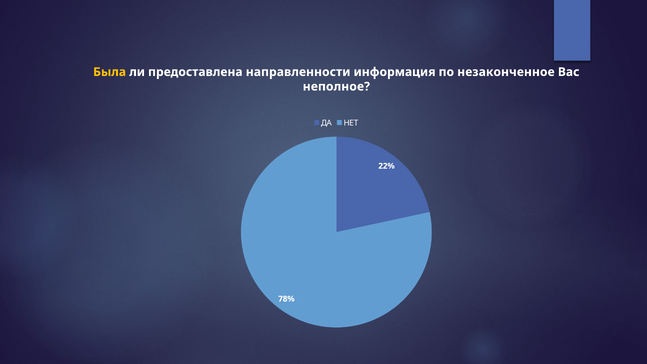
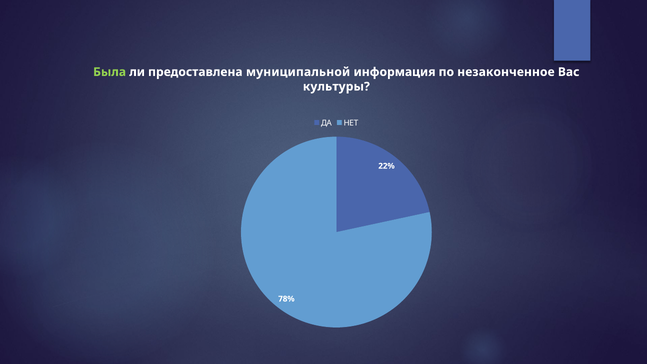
Была colour: yellow -> light green
направленности: направленности -> муниципальной
неполное: неполное -> культуры
